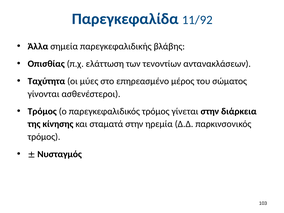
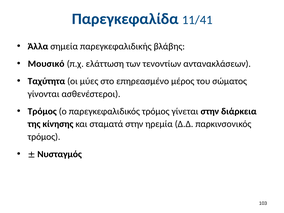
11/92: 11/92 -> 11/41
Οπισθίας: Οπισθίας -> Μουσικό
